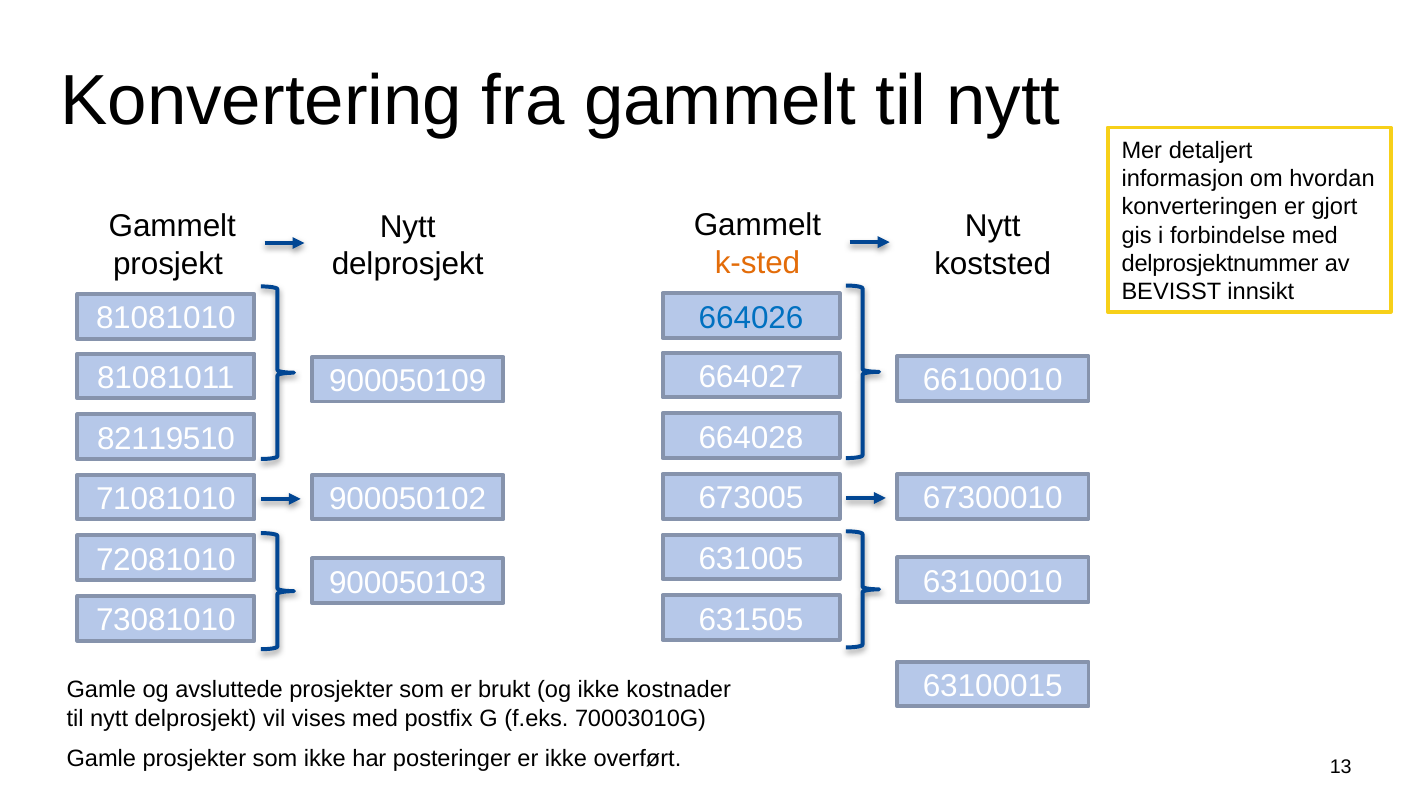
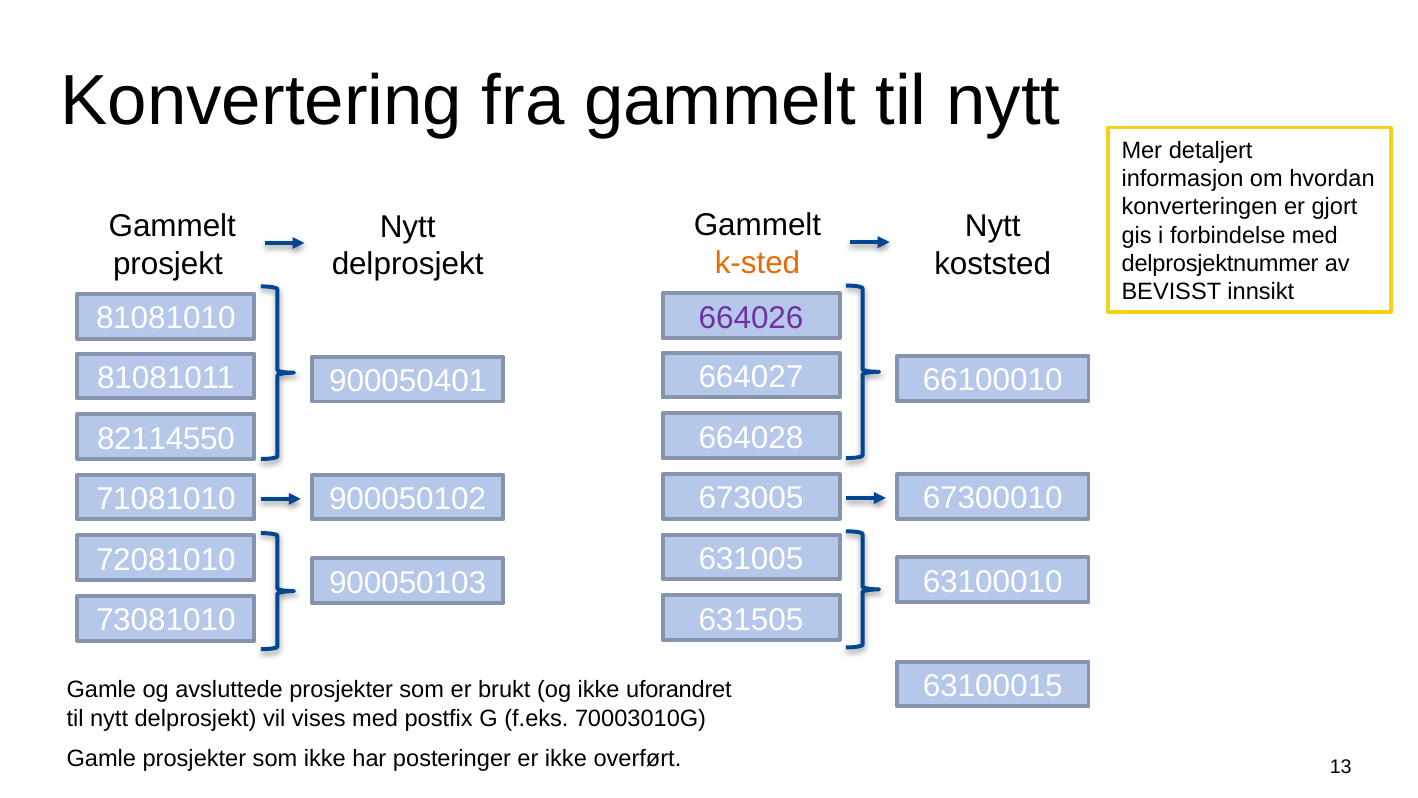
664026 colour: blue -> purple
900050109: 900050109 -> 900050401
82119510: 82119510 -> 82114550
kostnader: kostnader -> uforandret
